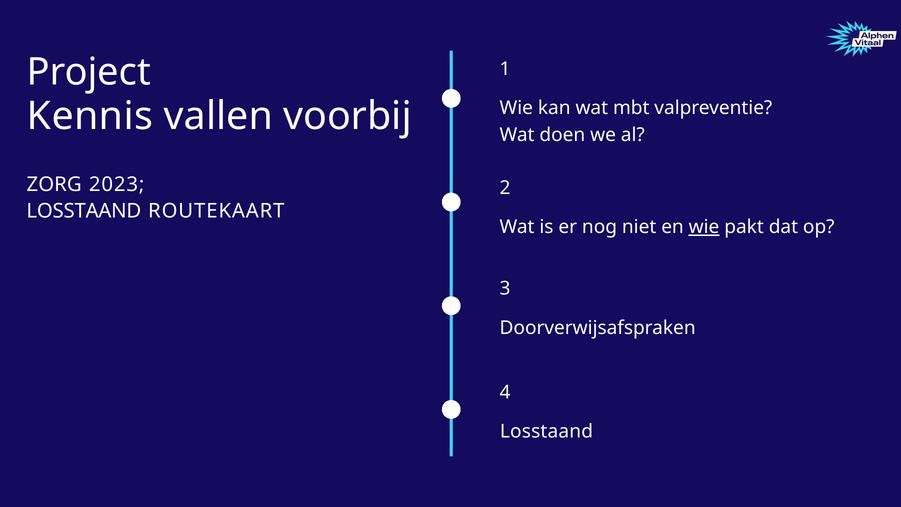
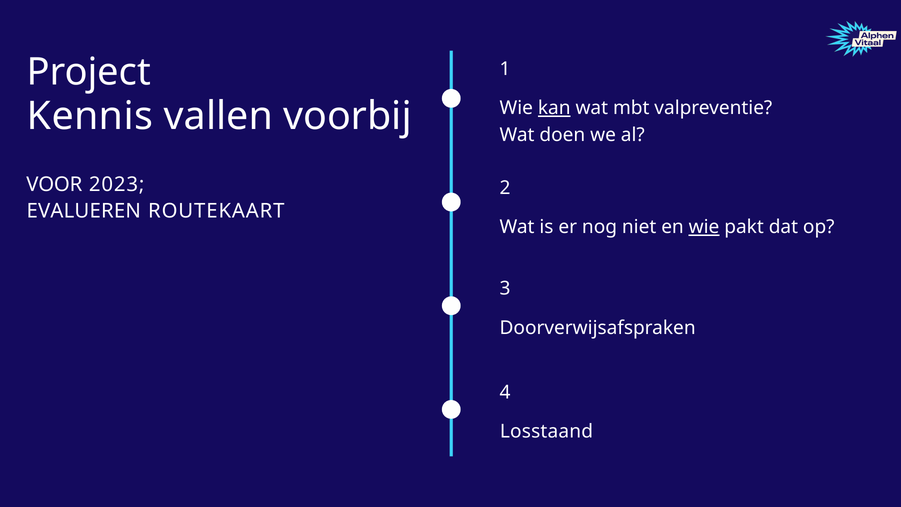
kan underline: none -> present
ZORG: ZORG -> VOOR
LOSSTAAND at (84, 211): LOSSTAAND -> EVALUEREN
